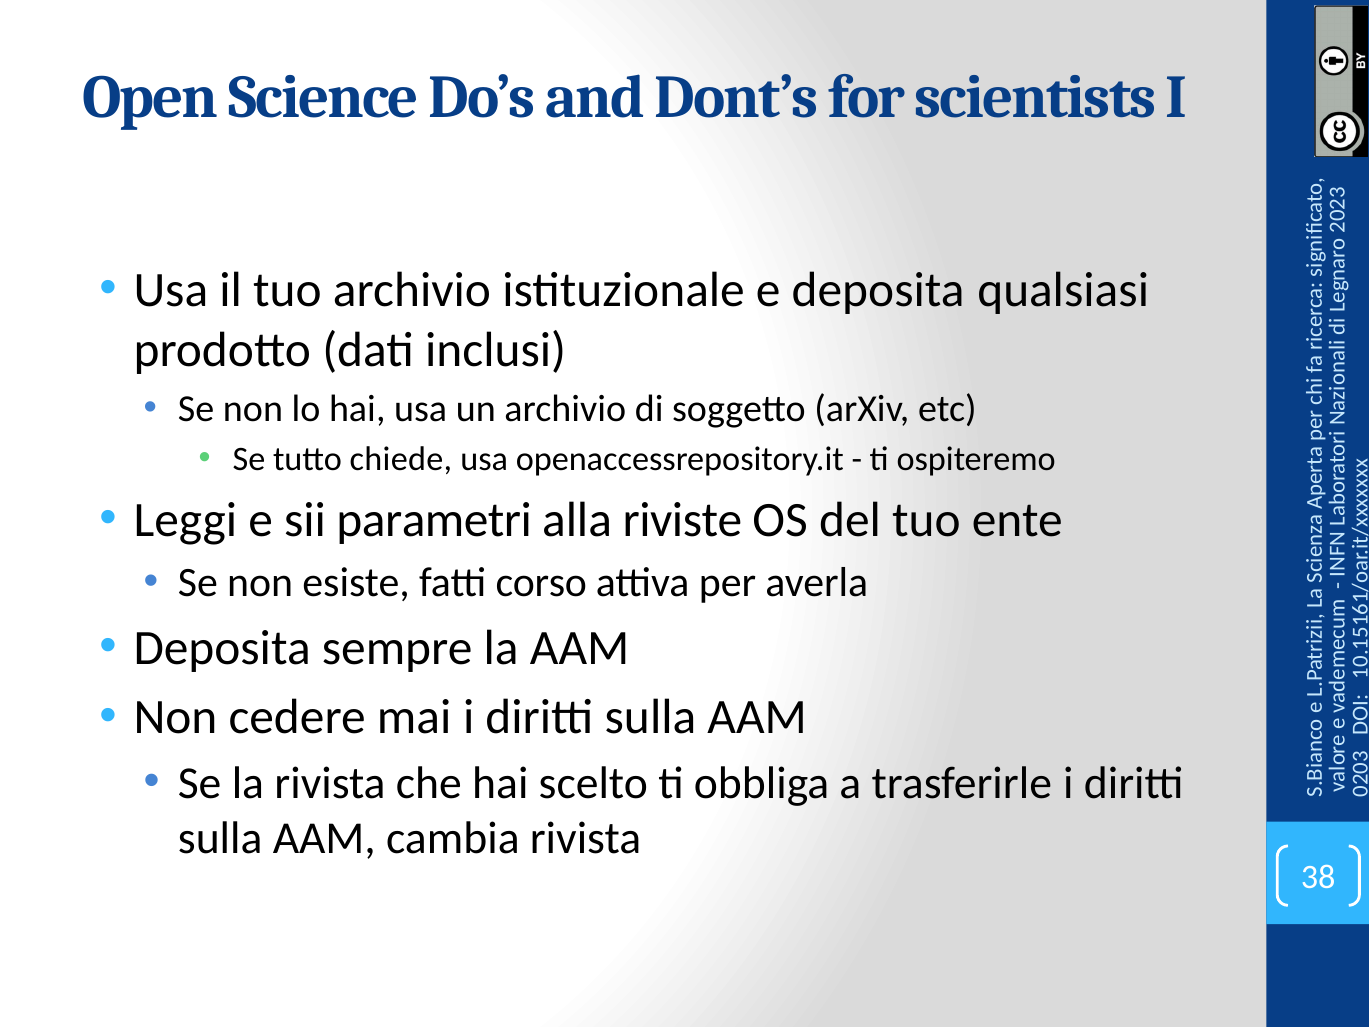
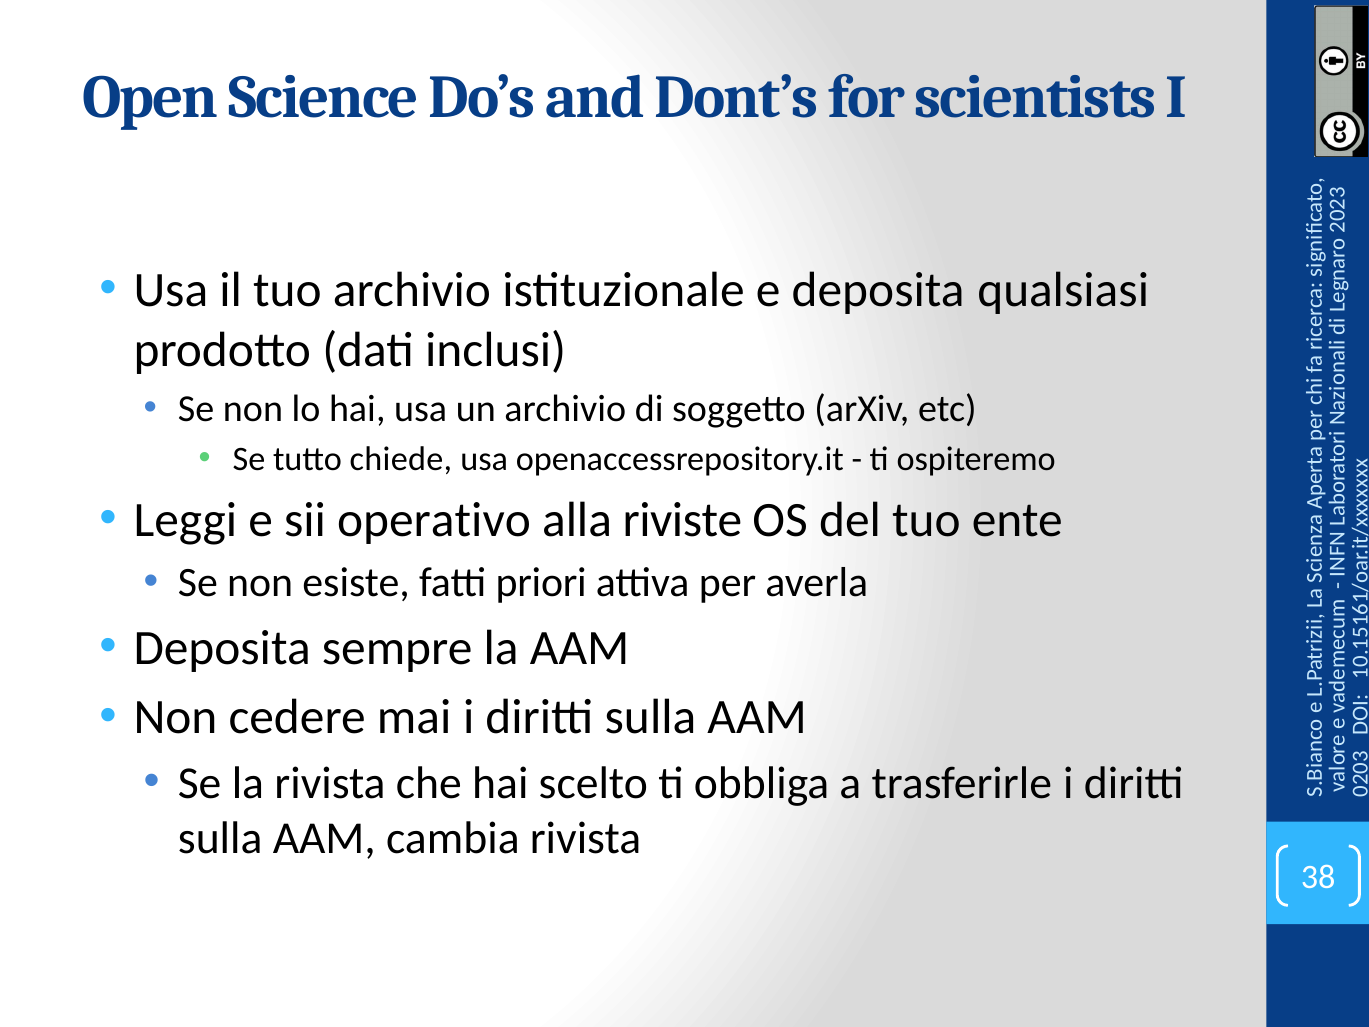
parametri: parametri -> operativo
corso: corso -> priori
